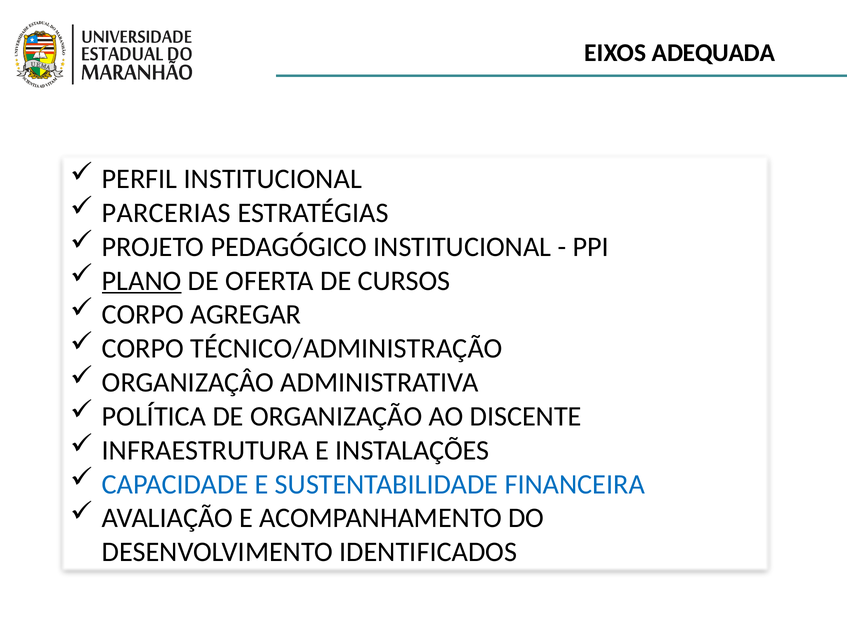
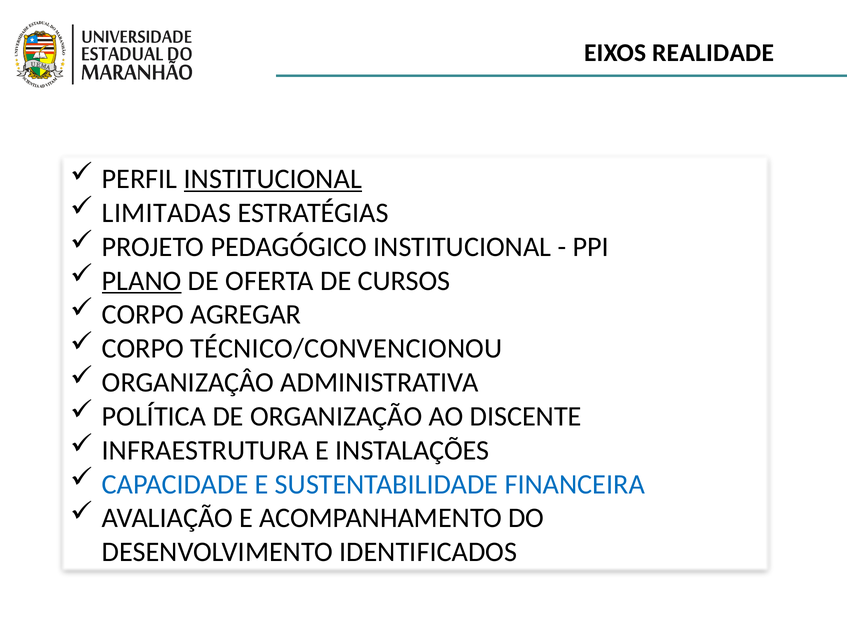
ADEQUADA: ADEQUADA -> REALIDADE
INSTITUCIONAL at (273, 179) underline: none -> present
PARCERIAS: PARCERIAS -> LIMITADAS
TÉCNICO/ADMINISTRAÇÃO: TÉCNICO/ADMINISTRAÇÃO -> TÉCNICO/CONVENCIONOU
